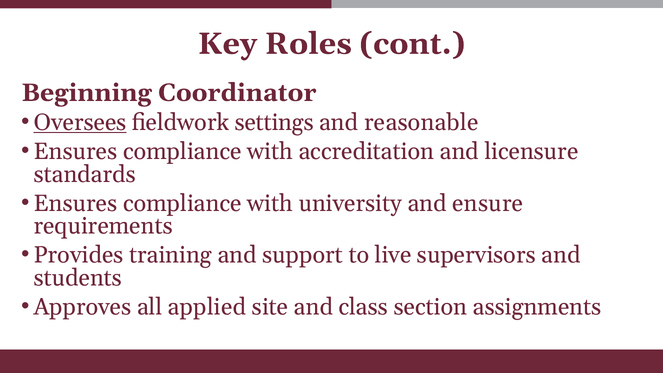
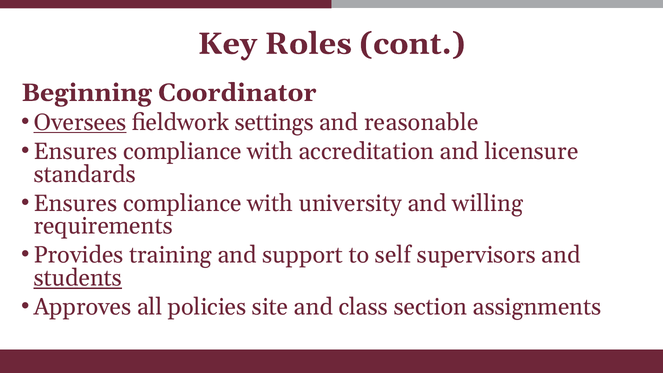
ensure: ensure -> willing
live: live -> self
students underline: none -> present
applied: applied -> policies
